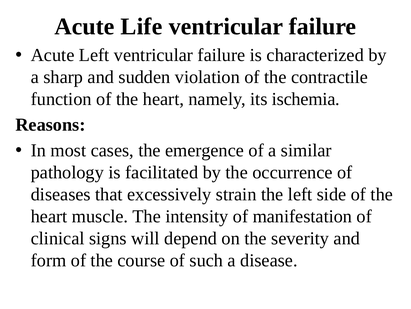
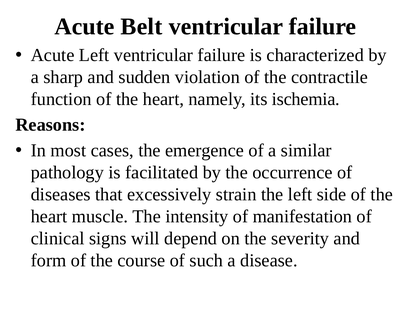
Life: Life -> Belt
